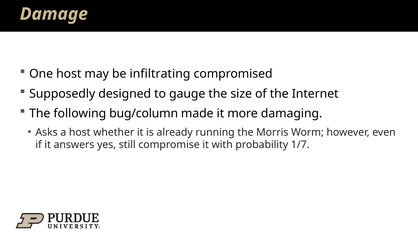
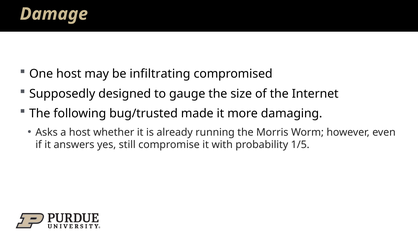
bug/column: bug/column -> bug/trusted
1/7: 1/7 -> 1/5
